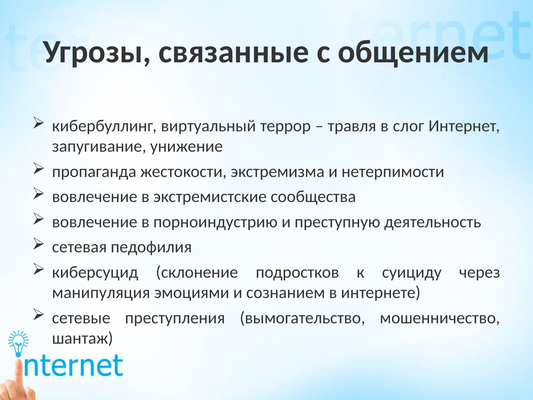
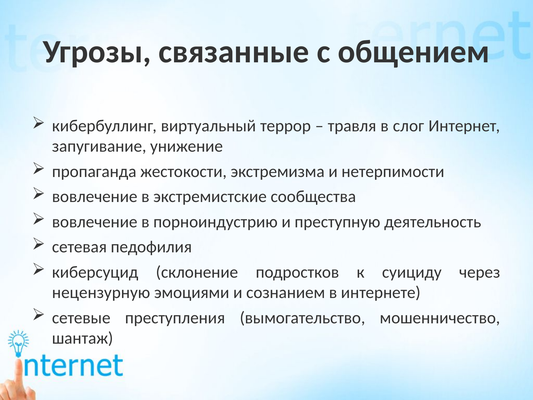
манипуляция: манипуляция -> нецензурную
